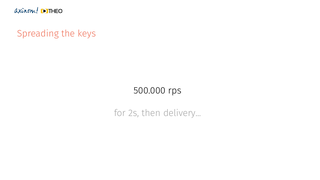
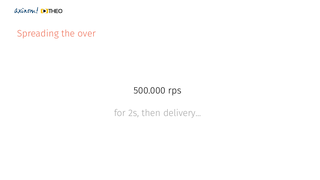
keys: keys -> over
